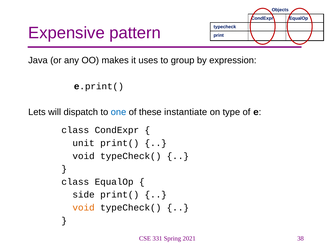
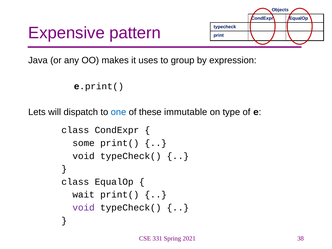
instantiate: instantiate -> immutable
unit: unit -> some
side: side -> wait
void at (84, 208) colour: orange -> purple
